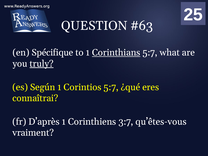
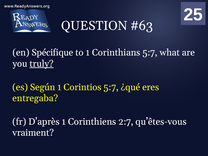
Corinthians underline: present -> none
connaîtrai: connaîtrai -> entregaba
3:7: 3:7 -> 2:7
